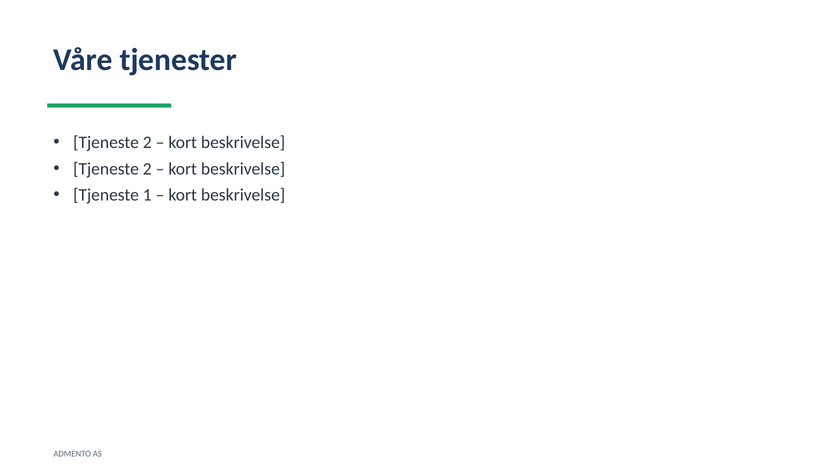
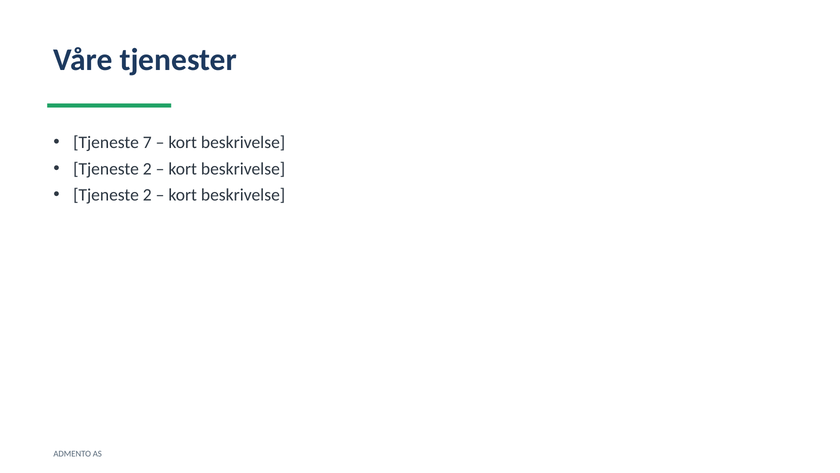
2 at (147, 142): 2 -> 7
1 at (147, 195): 1 -> 2
